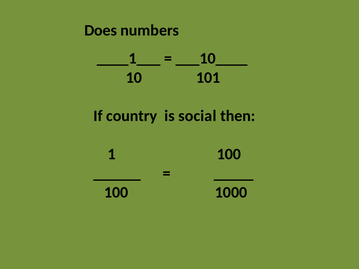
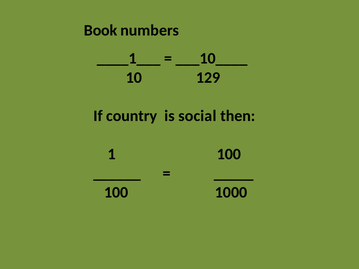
Does: Does -> Book
101: 101 -> 129
